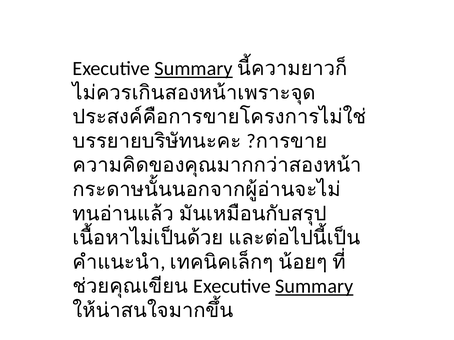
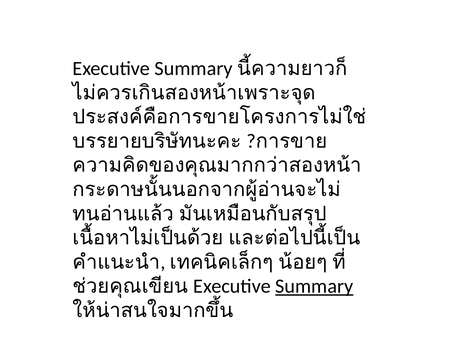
Summary at (194, 69) underline: present -> none
